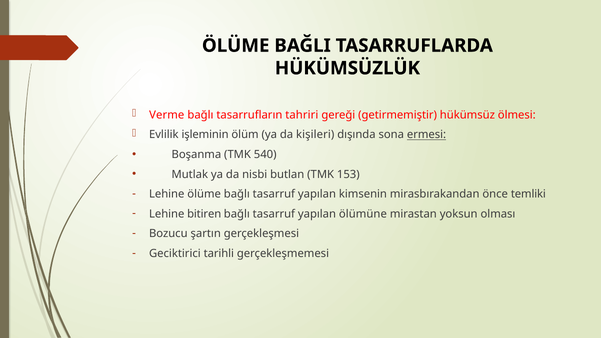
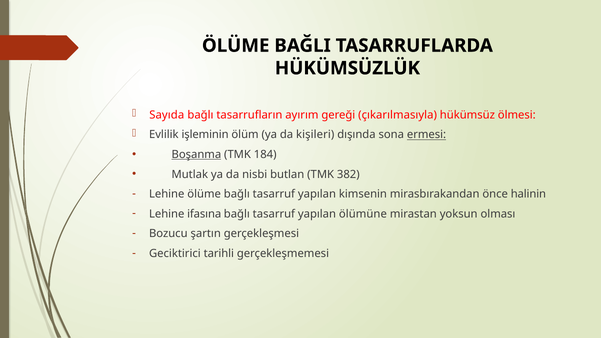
Verme: Verme -> Sayıda
tahriri: tahriri -> ayırım
getirmemiştir: getirmemiştir -> çıkarılmasıyla
Boşanma underline: none -> present
540: 540 -> 184
153: 153 -> 382
temliki: temliki -> halinin
bitiren: bitiren -> ifasına
